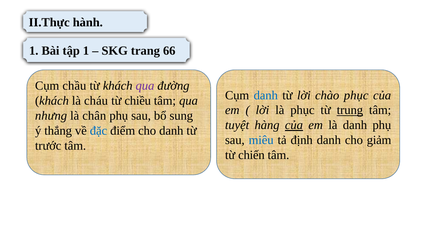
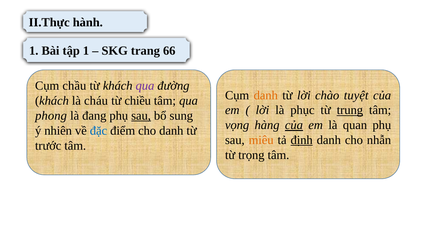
danh at (266, 95) colour: blue -> orange
chào phục: phục -> tuyệt
nhưng: nhưng -> phong
chân: chân -> đang
sau at (141, 116) underline: none -> present
tuyệt: tuyệt -> vọng
là danh: danh -> quan
thắng: thắng -> nhiên
miêu colour: blue -> orange
định underline: none -> present
giảm: giảm -> nhẫn
chiến: chiến -> trọng
